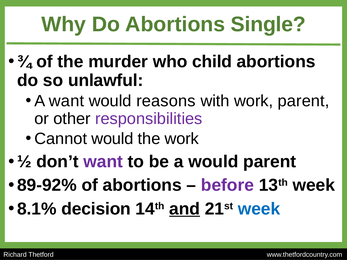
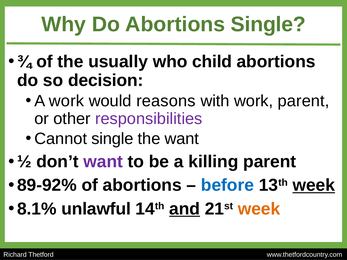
murder: murder -> usually
unlawful: unlawful -> decision
A want: want -> work
Cannot would: would -> single
the work: work -> want
a would: would -> killing
before colour: purple -> blue
week at (314, 185) underline: none -> present
decision: decision -> unlawful
week at (259, 209) colour: blue -> orange
